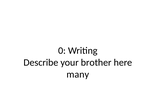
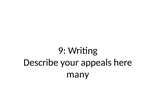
0: 0 -> 9
brother: brother -> appeals
